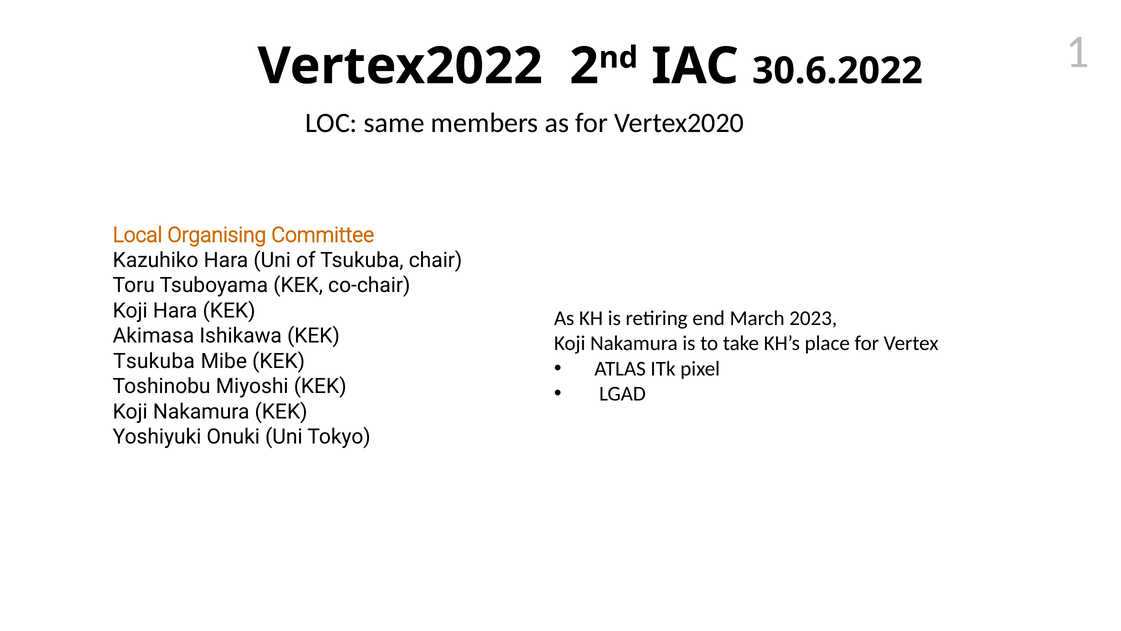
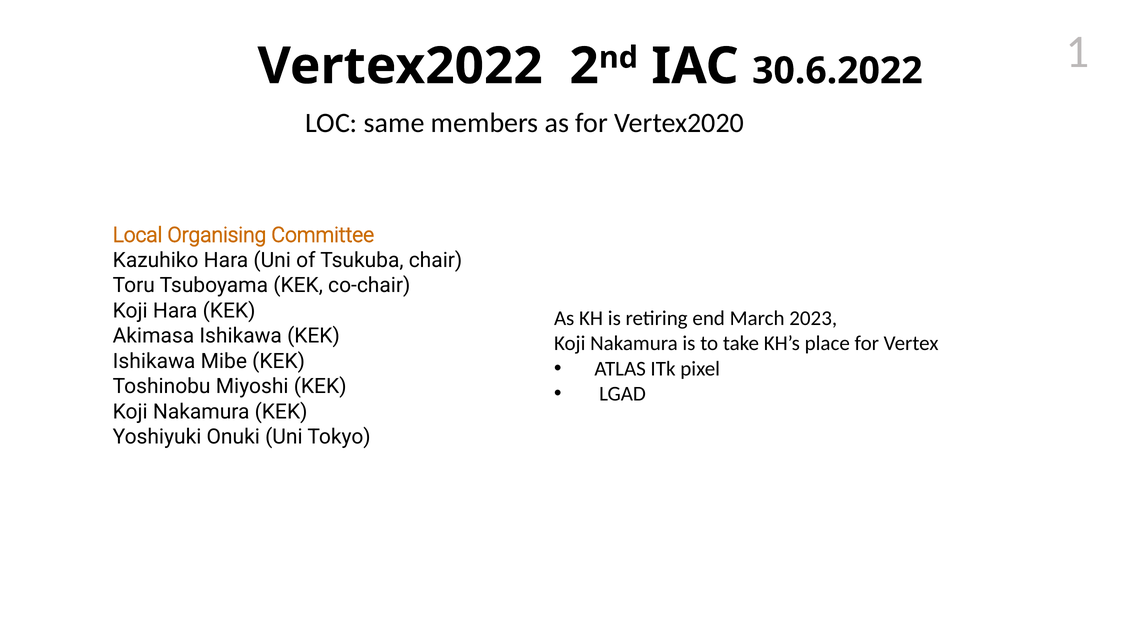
Tsukuba at (154, 361): Tsukuba -> Ishikawa
